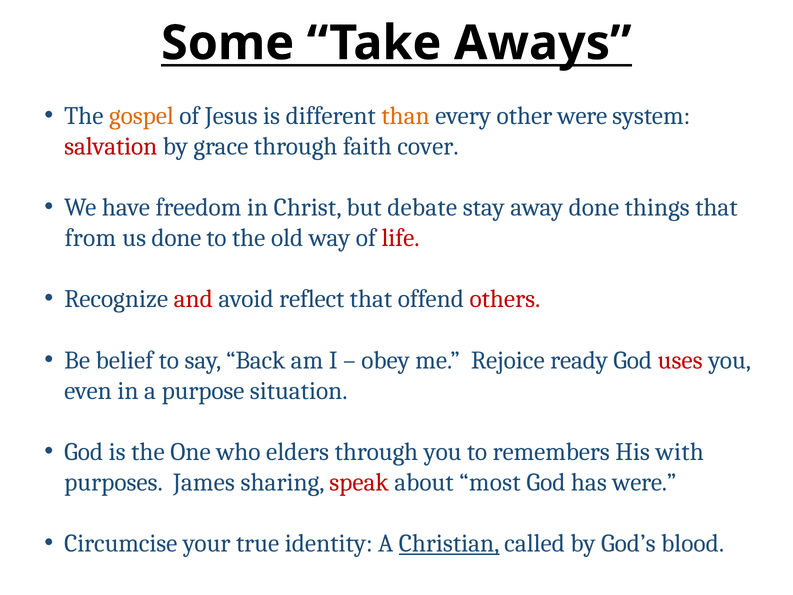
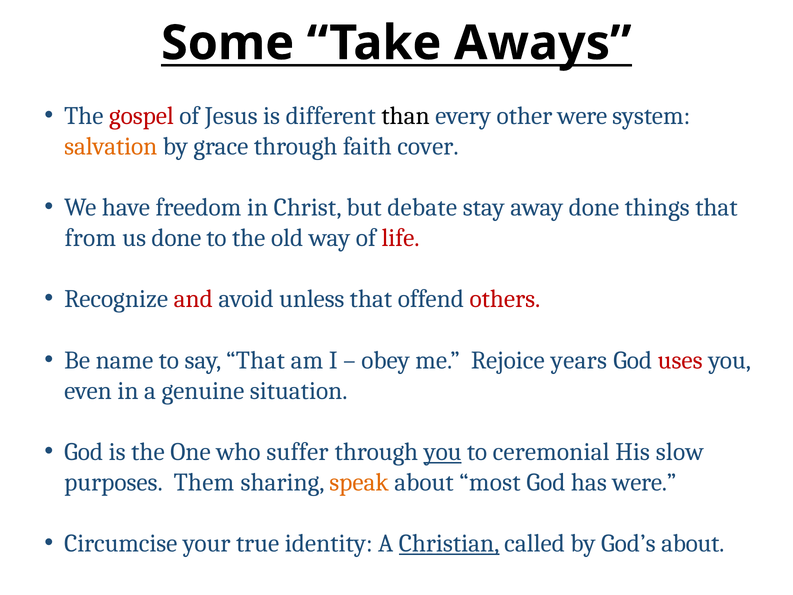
gospel colour: orange -> red
than colour: orange -> black
salvation colour: red -> orange
reflect: reflect -> unless
belief: belief -> name
say Back: Back -> That
ready: ready -> years
purpose: purpose -> genuine
elders: elders -> suffer
you at (443, 452) underline: none -> present
remembers: remembers -> ceremonial
with: with -> slow
James: James -> Them
speak colour: red -> orange
God’s blood: blood -> about
